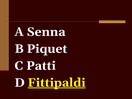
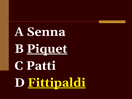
Piquet underline: none -> present
